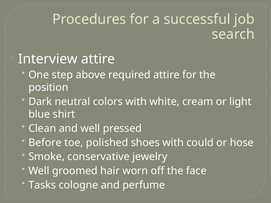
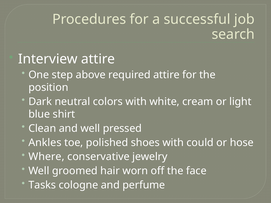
Before: Before -> Ankles
Smoke: Smoke -> Where
